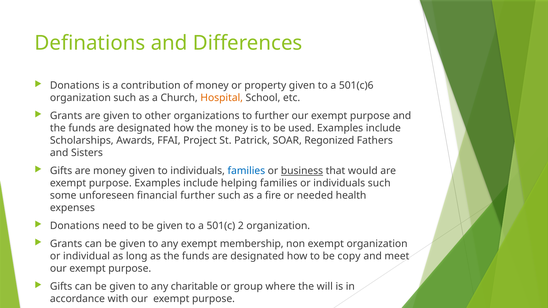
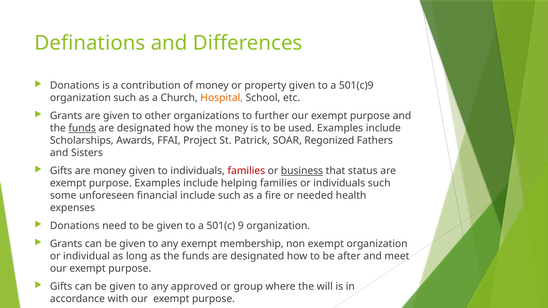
501(c)6: 501(c)6 -> 501(c)9
funds at (82, 128) underline: none -> present
families at (246, 171) colour: blue -> red
would: would -> status
financial further: further -> include
2: 2 -> 9
copy: copy -> after
charitable: charitable -> approved
